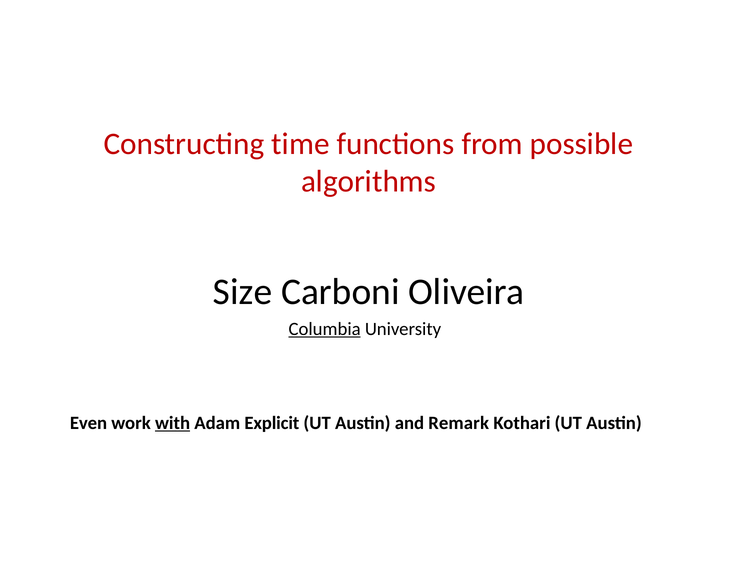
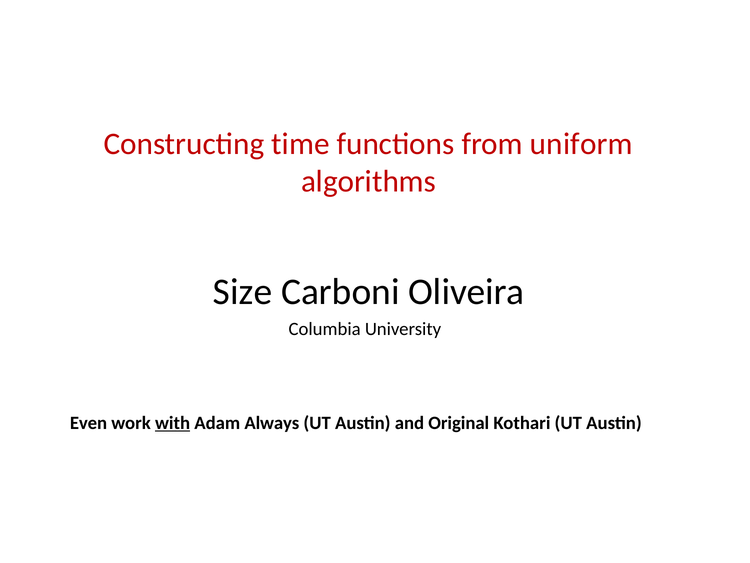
possible: possible -> uniform
Columbia underline: present -> none
Explicit: Explicit -> Always
Remark: Remark -> Original
